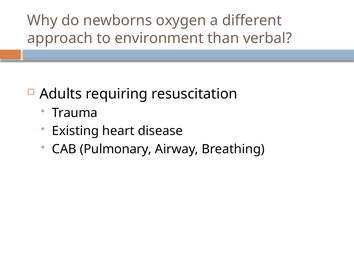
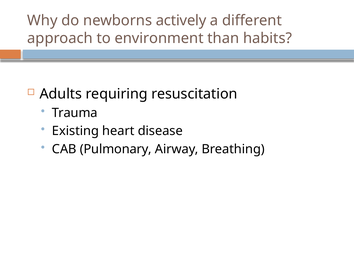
oxygen: oxygen -> actively
verbal: verbal -> habits
